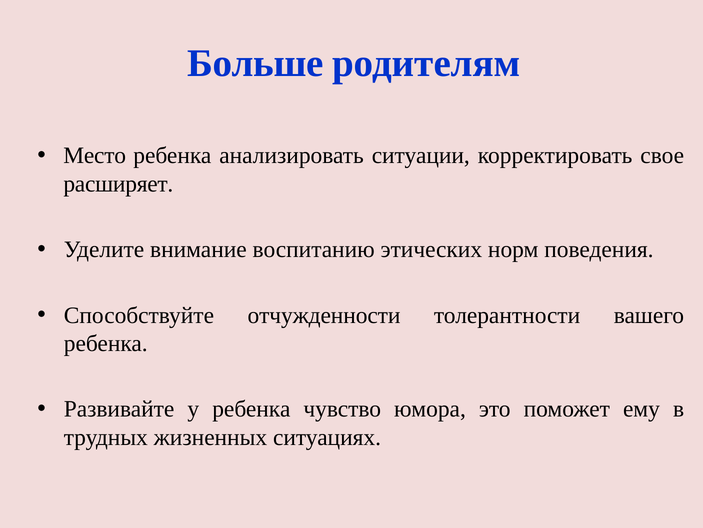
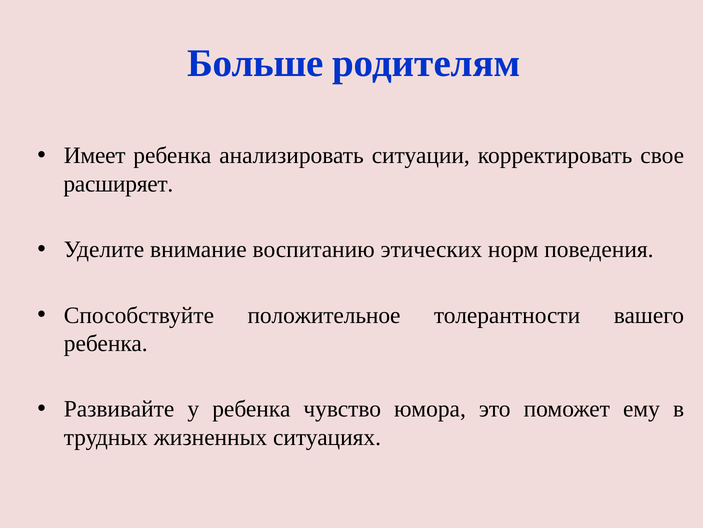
Место: Место -> Имеет
отчужденности: отчужденности -> положительное
